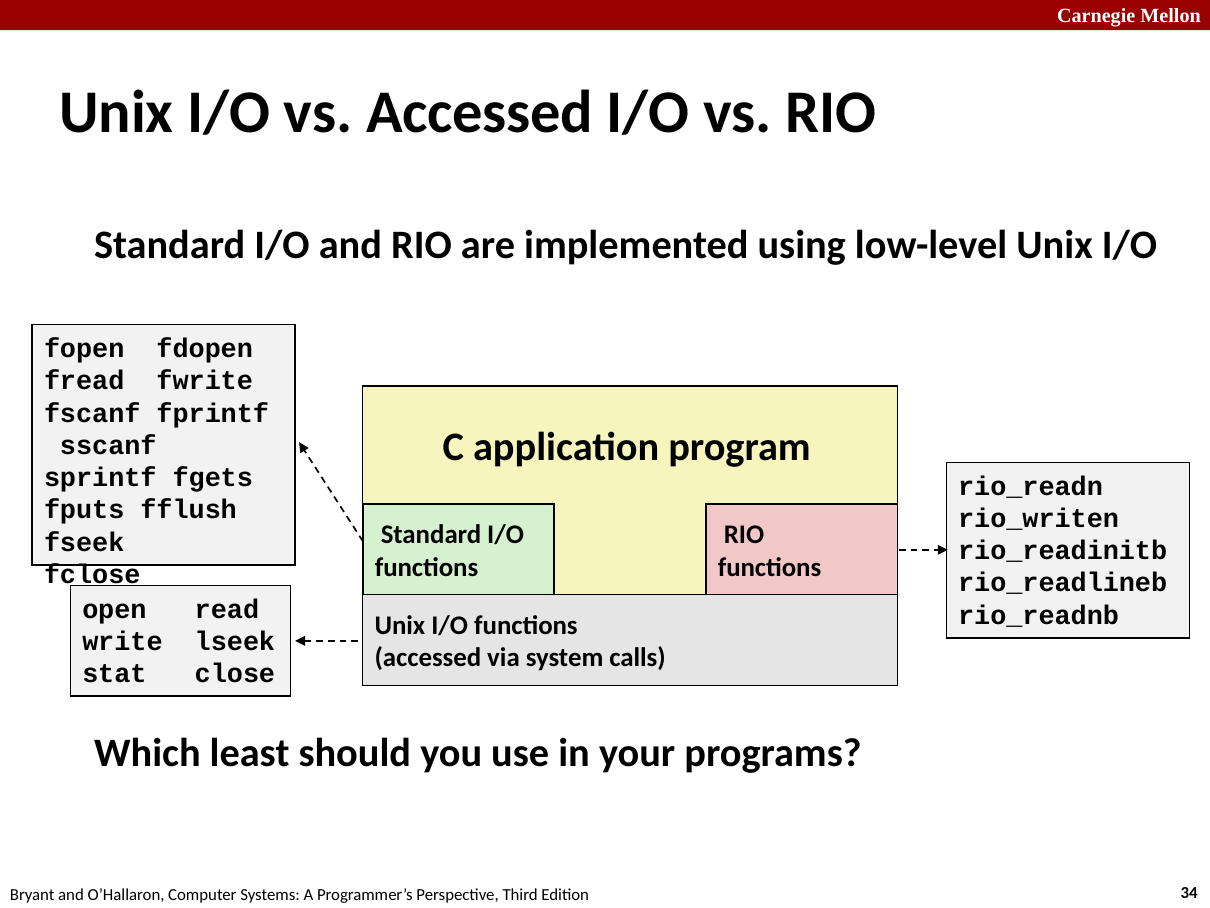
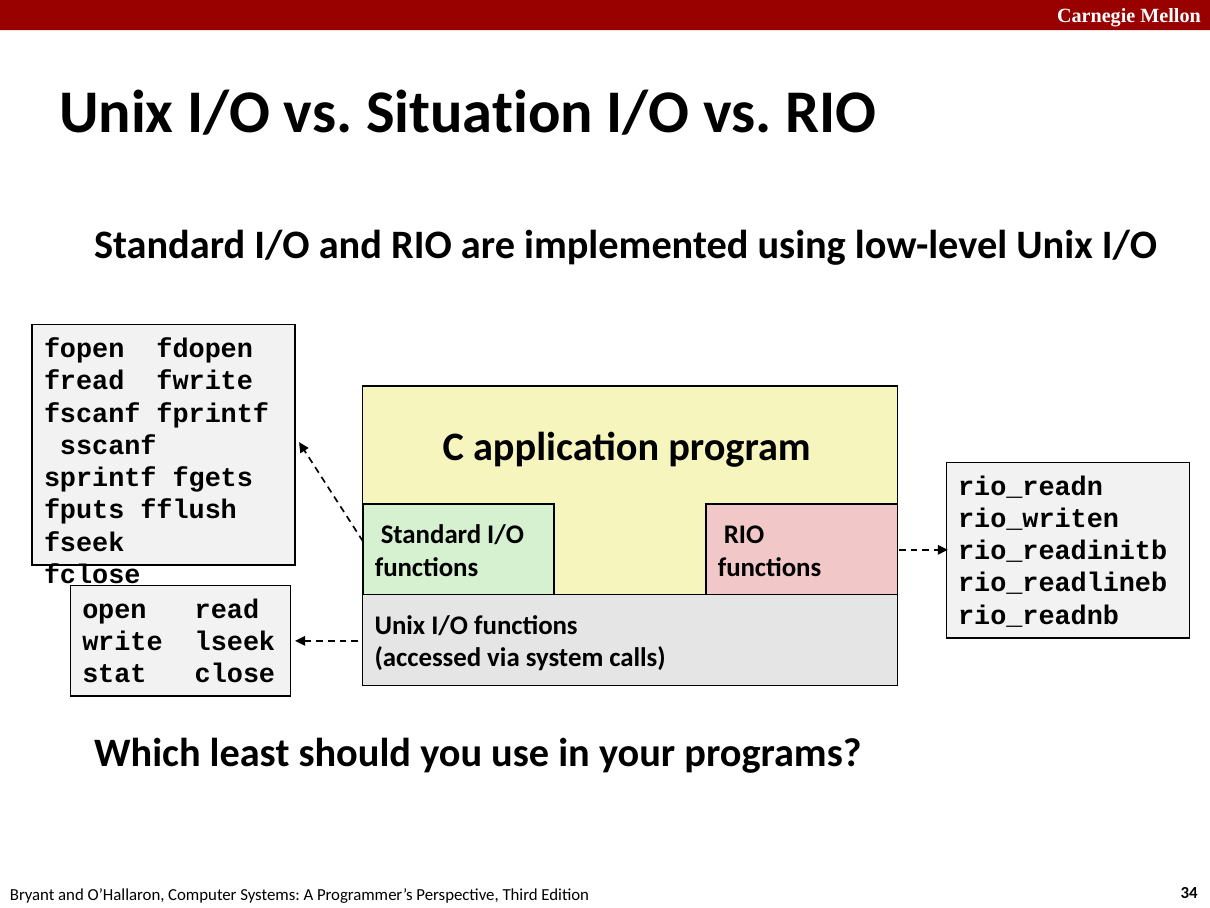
vs Accessed: Accessed -> Situation
